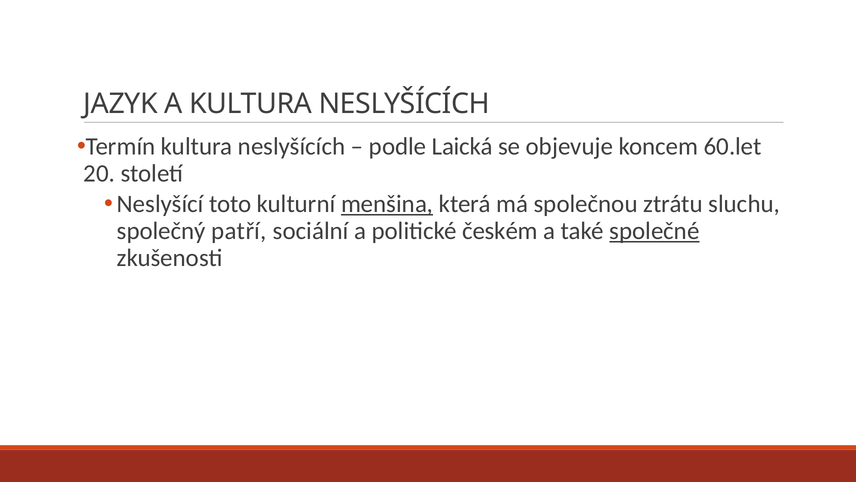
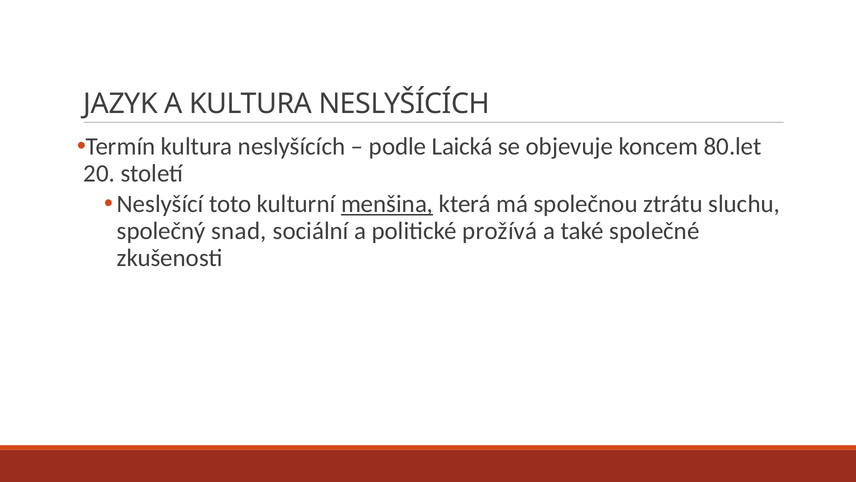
60.let: 60.let -> 80.let
patří: patří -> snad
českém: českém -> prožívá
společné underline: present -> none
